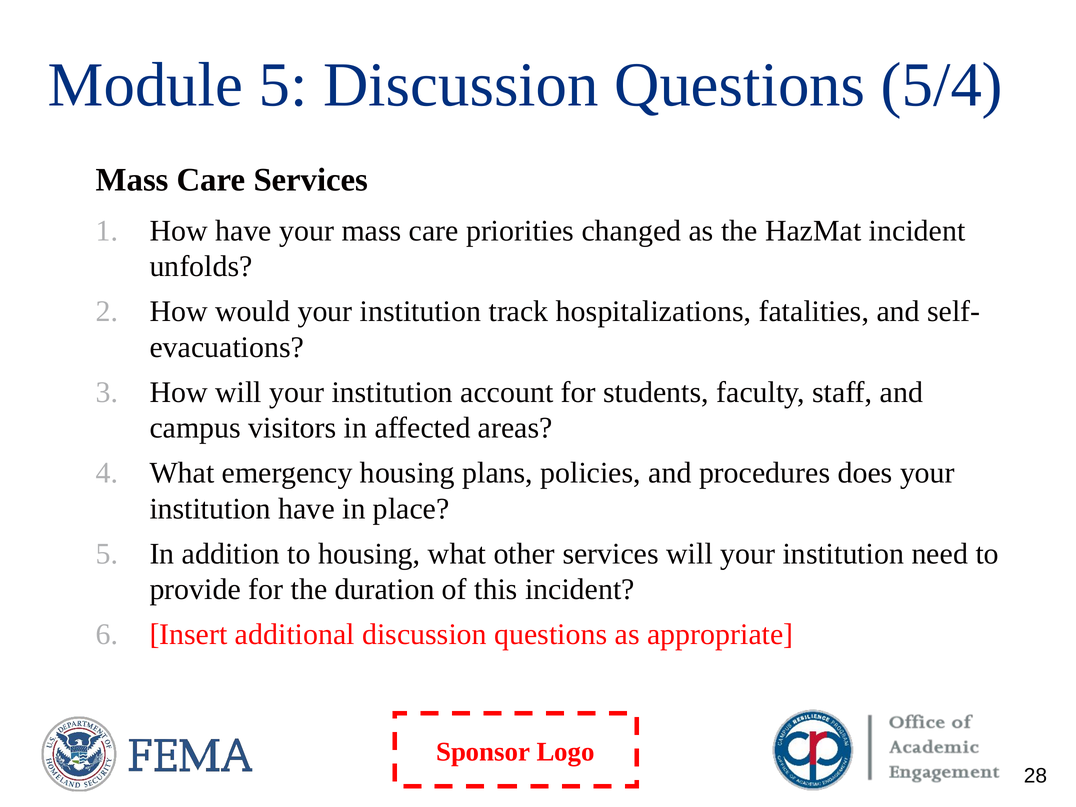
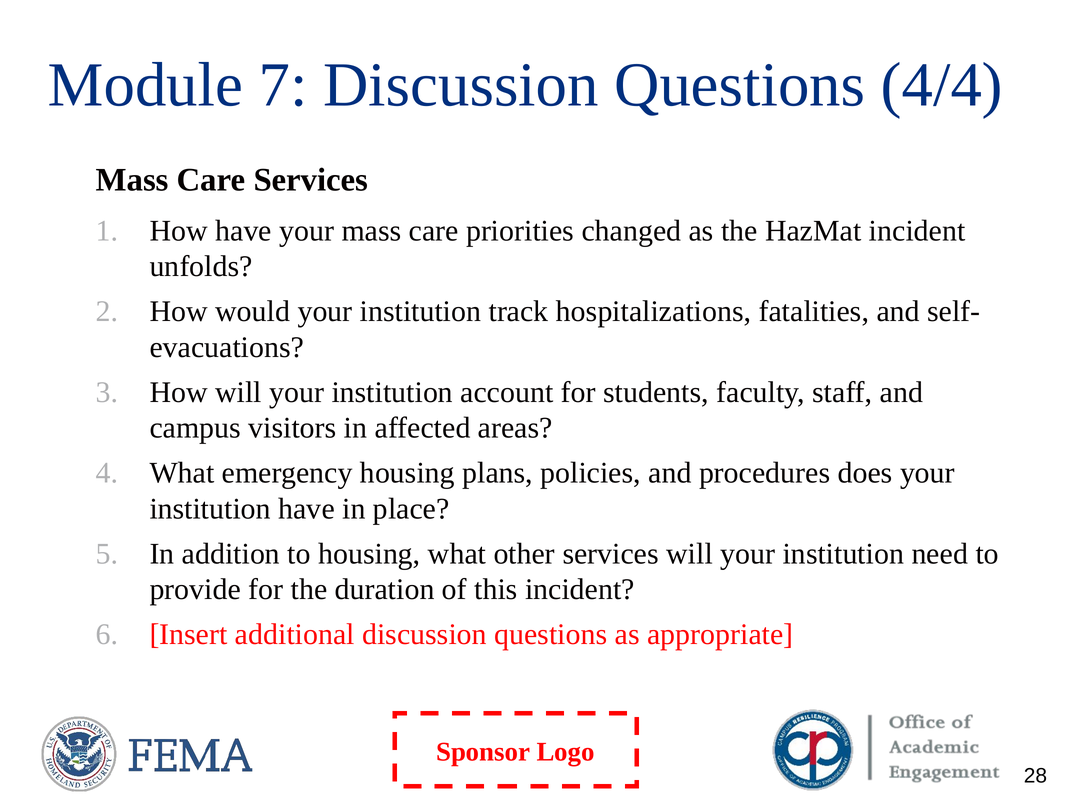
Module 5: 5 -> 7
5/4: 5/4 -> 4/4
